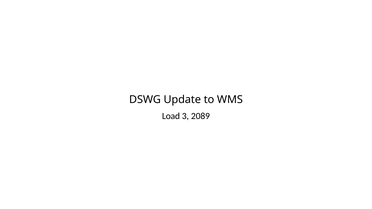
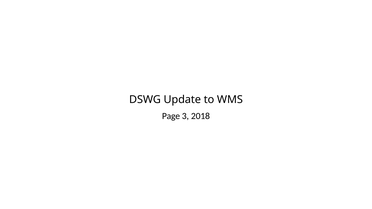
Load: Load -> Page
2089: 2089 -> 2018
